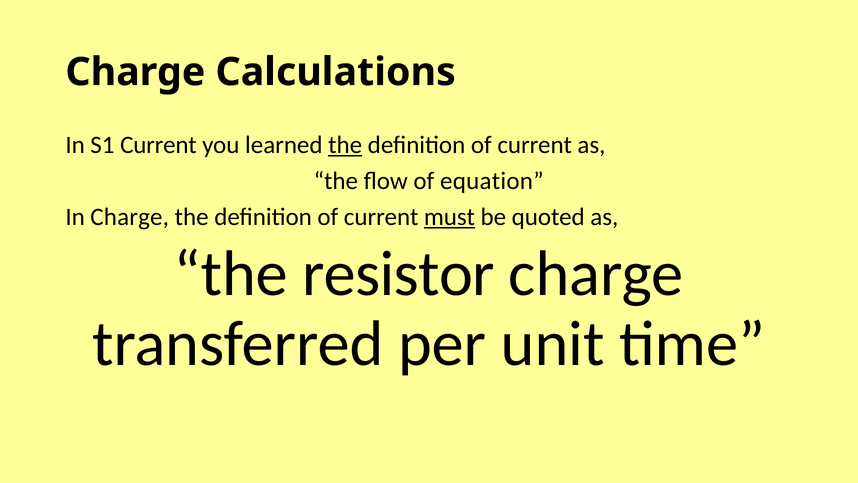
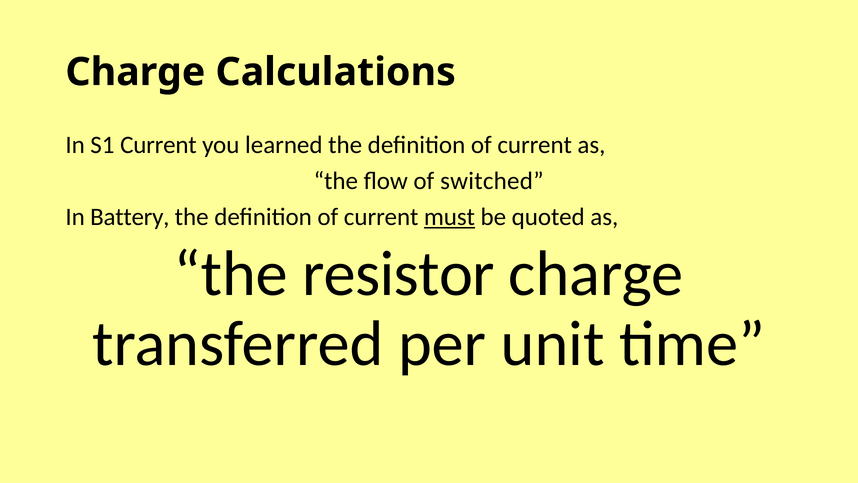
the at (345, 145) underline: present -> none
equation: equation -> switched
In Charge: Charge -> Battery
